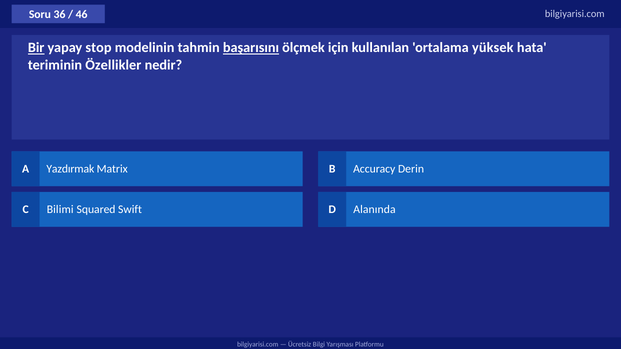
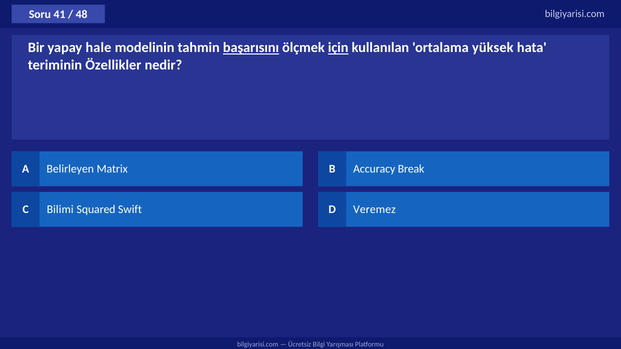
36: 36 -> 41
46: 46 -> 48
Bir underline: present -> none
stop: stop -> hale
için underline: none -> present
Yazdırmak: Yazdırmak -> Belirleyen
Derin: Derin -> Break
Alanında: Alanında -> Veremez
